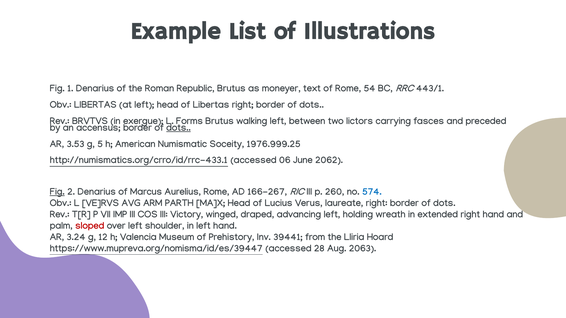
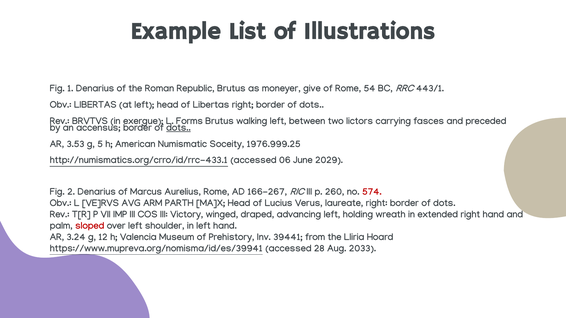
text: text -> give
2062: 2062 -> 2029
Fig at (57, 192) underline: present -> none
574 colour: blue -> red
https://www.mupreva.org/nomisma/id/es/39447: https://www.mupreva.org/nomisma/id/es/39447 -> https://www.mupreva.org/nomisma/id/es/39941
2063: 2063 -> 2033
